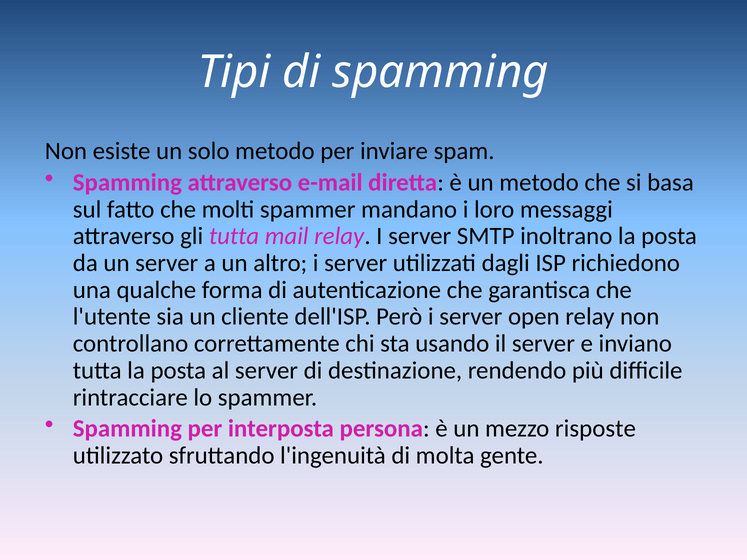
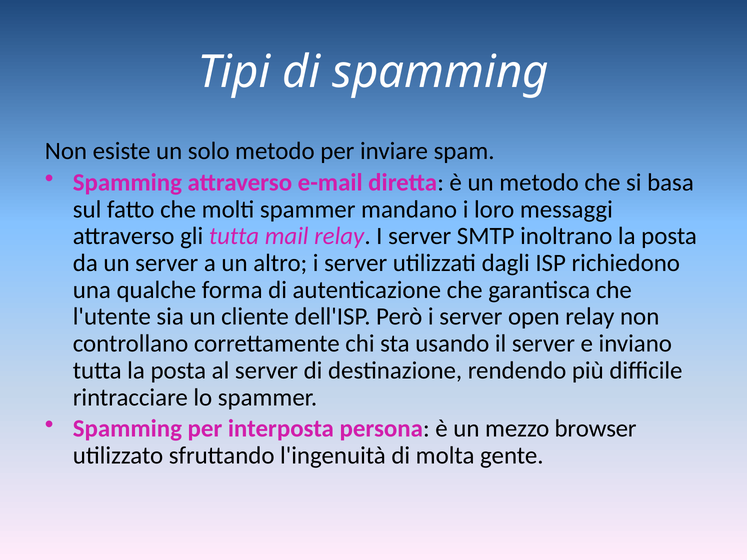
risposte: risposte -> browser
